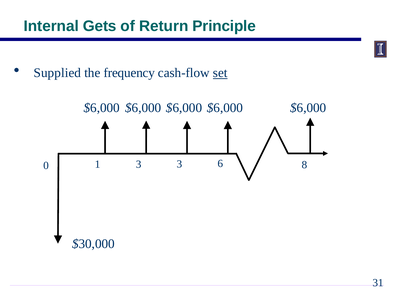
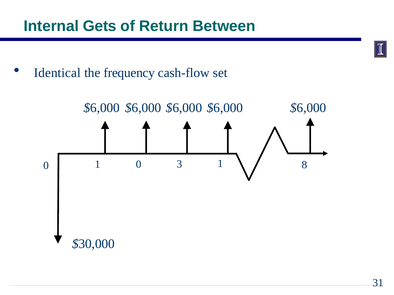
Principle: Principle -> Between
Supplied: Supplied -> Identical
set underline: present -> none
3 6: 6 -> 1
1 3: 3 -> 0
